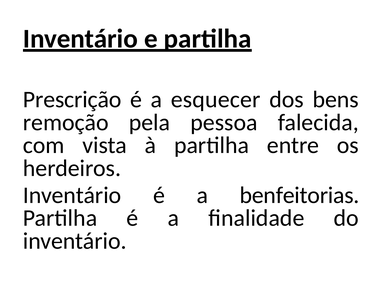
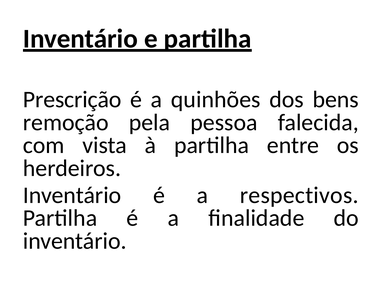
esquecer: esquecer -> quinhões
benfeitorias: benfeitorias -> respectivos
